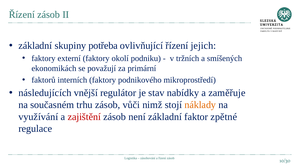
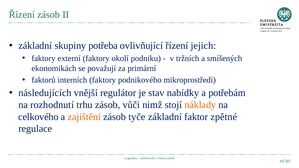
zaměřuje: zaměřuje -> potřebám
současném: současném -> rozhodnutí
využívání: využívání -> celkového
zajištění colour: red -> orange
není: není -> tyče
